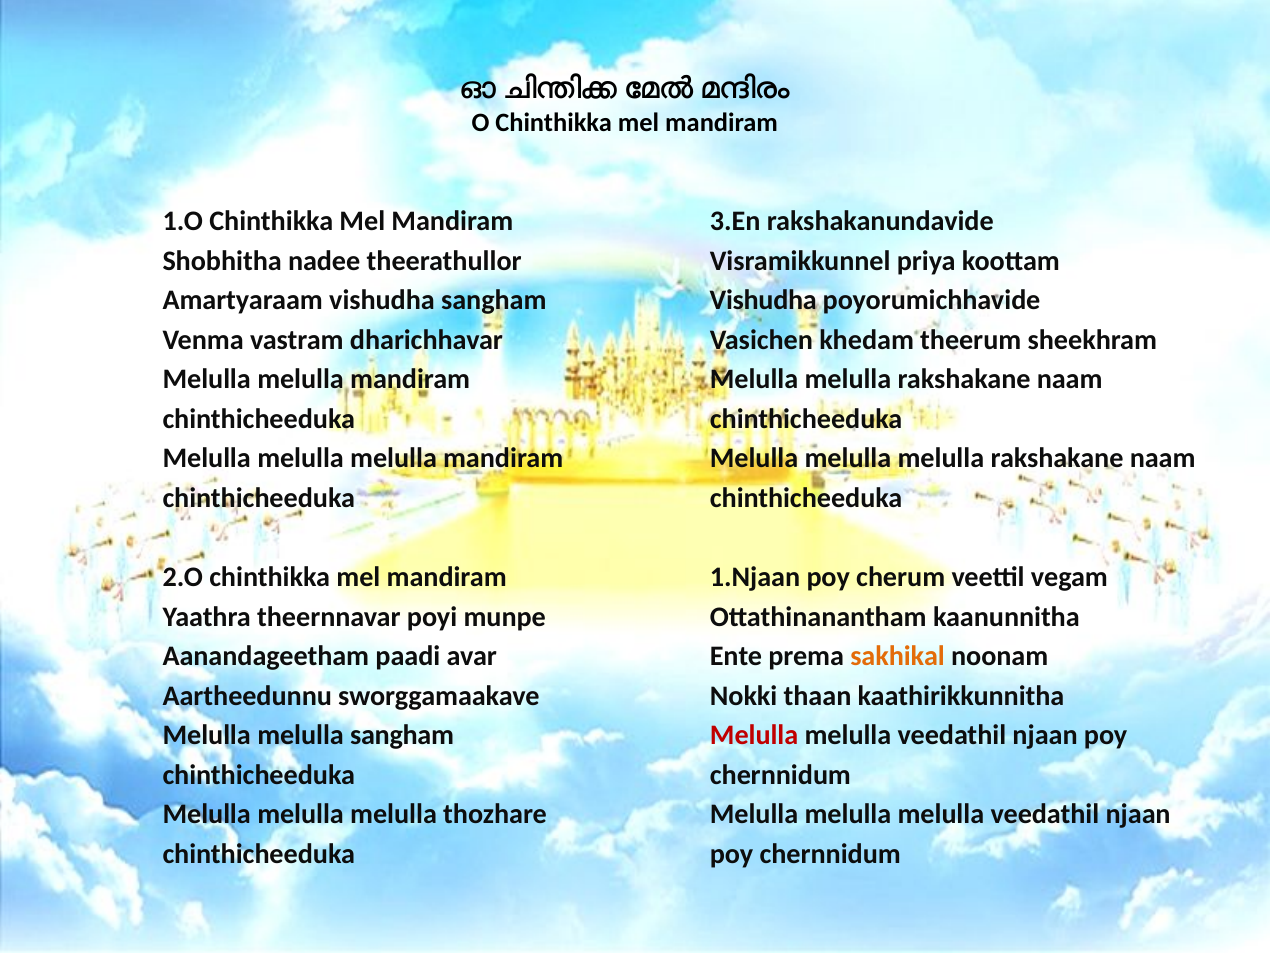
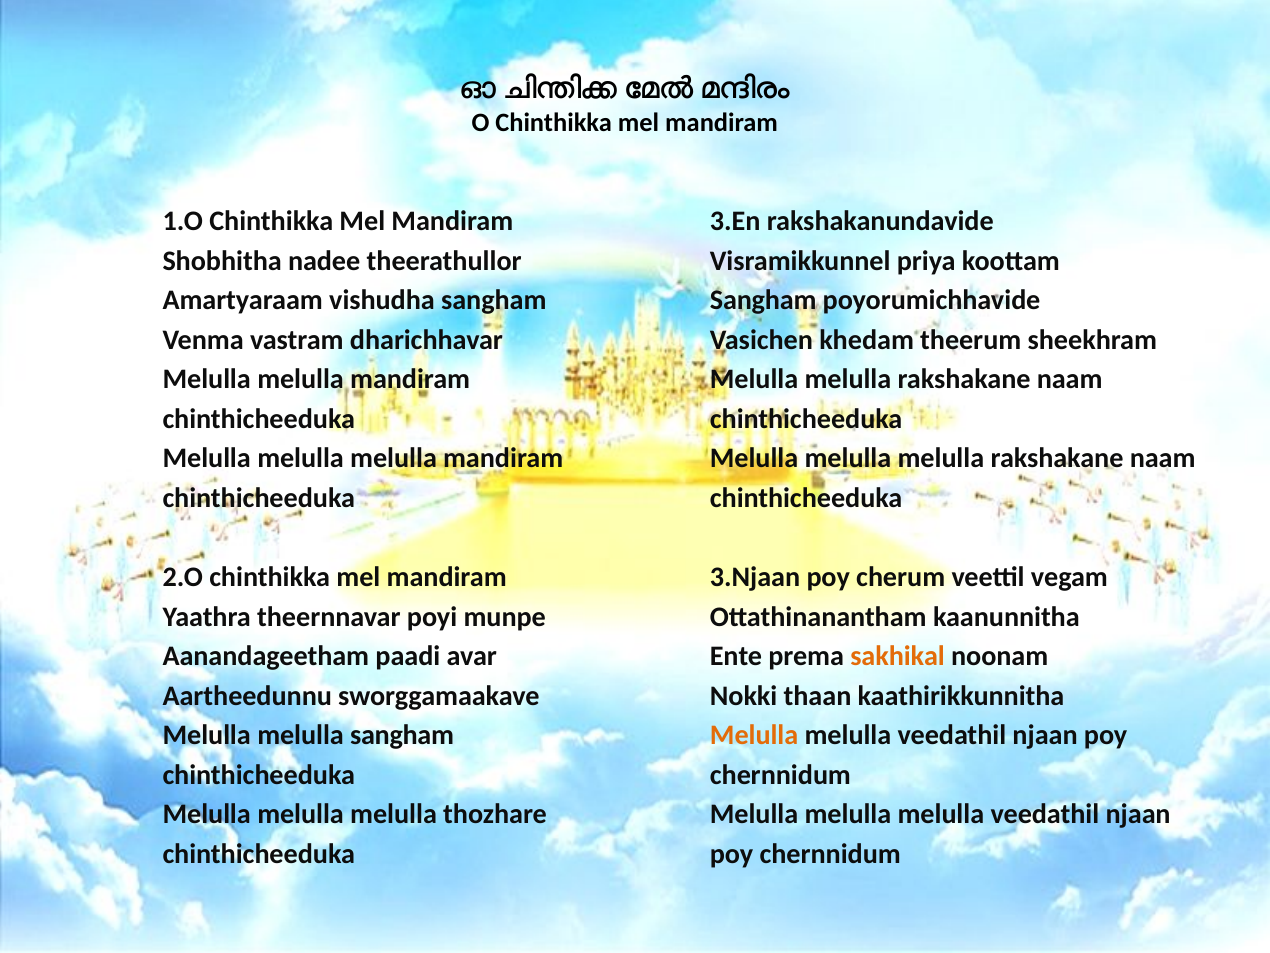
Vishudha at (763, 300): Vishudha -> Sangham
1.Njaan: 1.Njaan -> 3.Njaan
Melulla at (754, 735) colour: red -> orange
